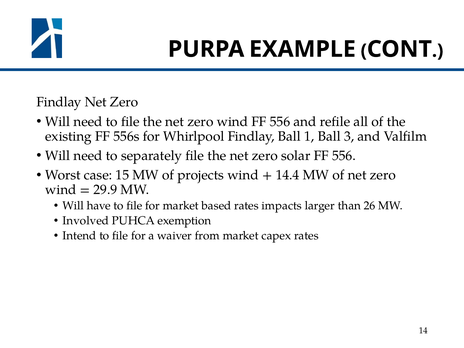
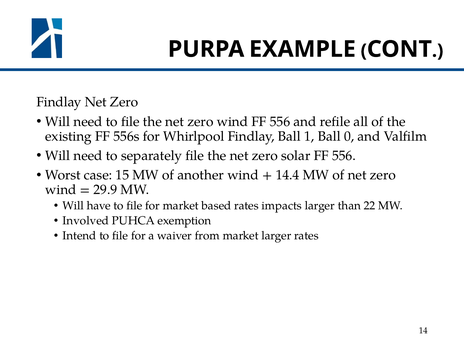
3: 3 -> 0
projects: projects -> another
26: 26 -> 22
market capex: capex -> larger
